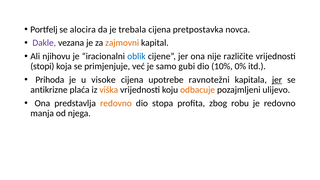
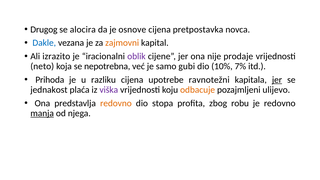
Portfelj: Portfelj -> Drugog
trebala: trebala -> osnove
Dakle colour: purple -> blue
njihovu: njihovu -> izrazito
oblik colour: blue -> purple
različite: različite -> prodaje
stopi: stopi -> neto
primjenjuje: primjenjuje -> nepotrebna
0%: 0% -> 7%
visoke: visoke -> razliku
antikrizne: antikrizne -> jednakost
viška colour: orange -> purple
manja underline: none -> present
